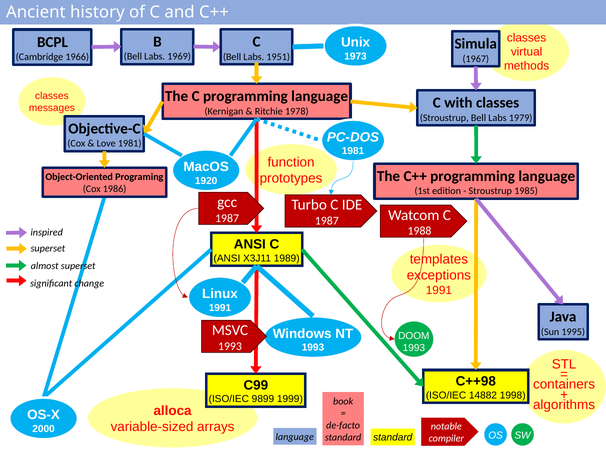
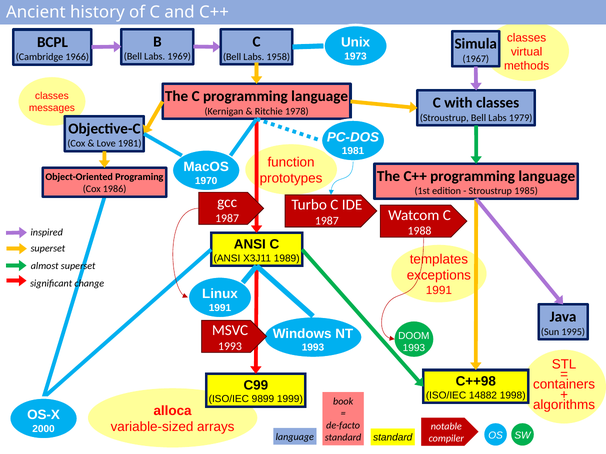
1951: 1951 -> 1958
1920: 1920 -> 1970
